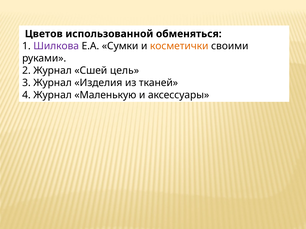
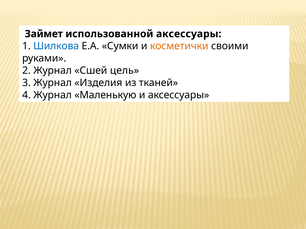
Цветов: Цветов -> Займет
использованной обменяться: обменяться -> аксессуары
Шилкова colour: purple -> blue
